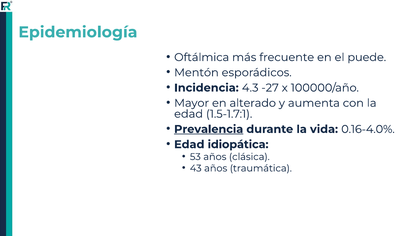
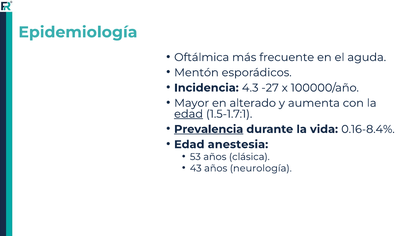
puede: puede -> aguda
edad at (189, 114) underline: none -> present
0.16-4.0%: 0.16-4.0% -> 0.16-8.4%
idiopática: idiopática -> anestesia
traumática: traumática -> neurología
